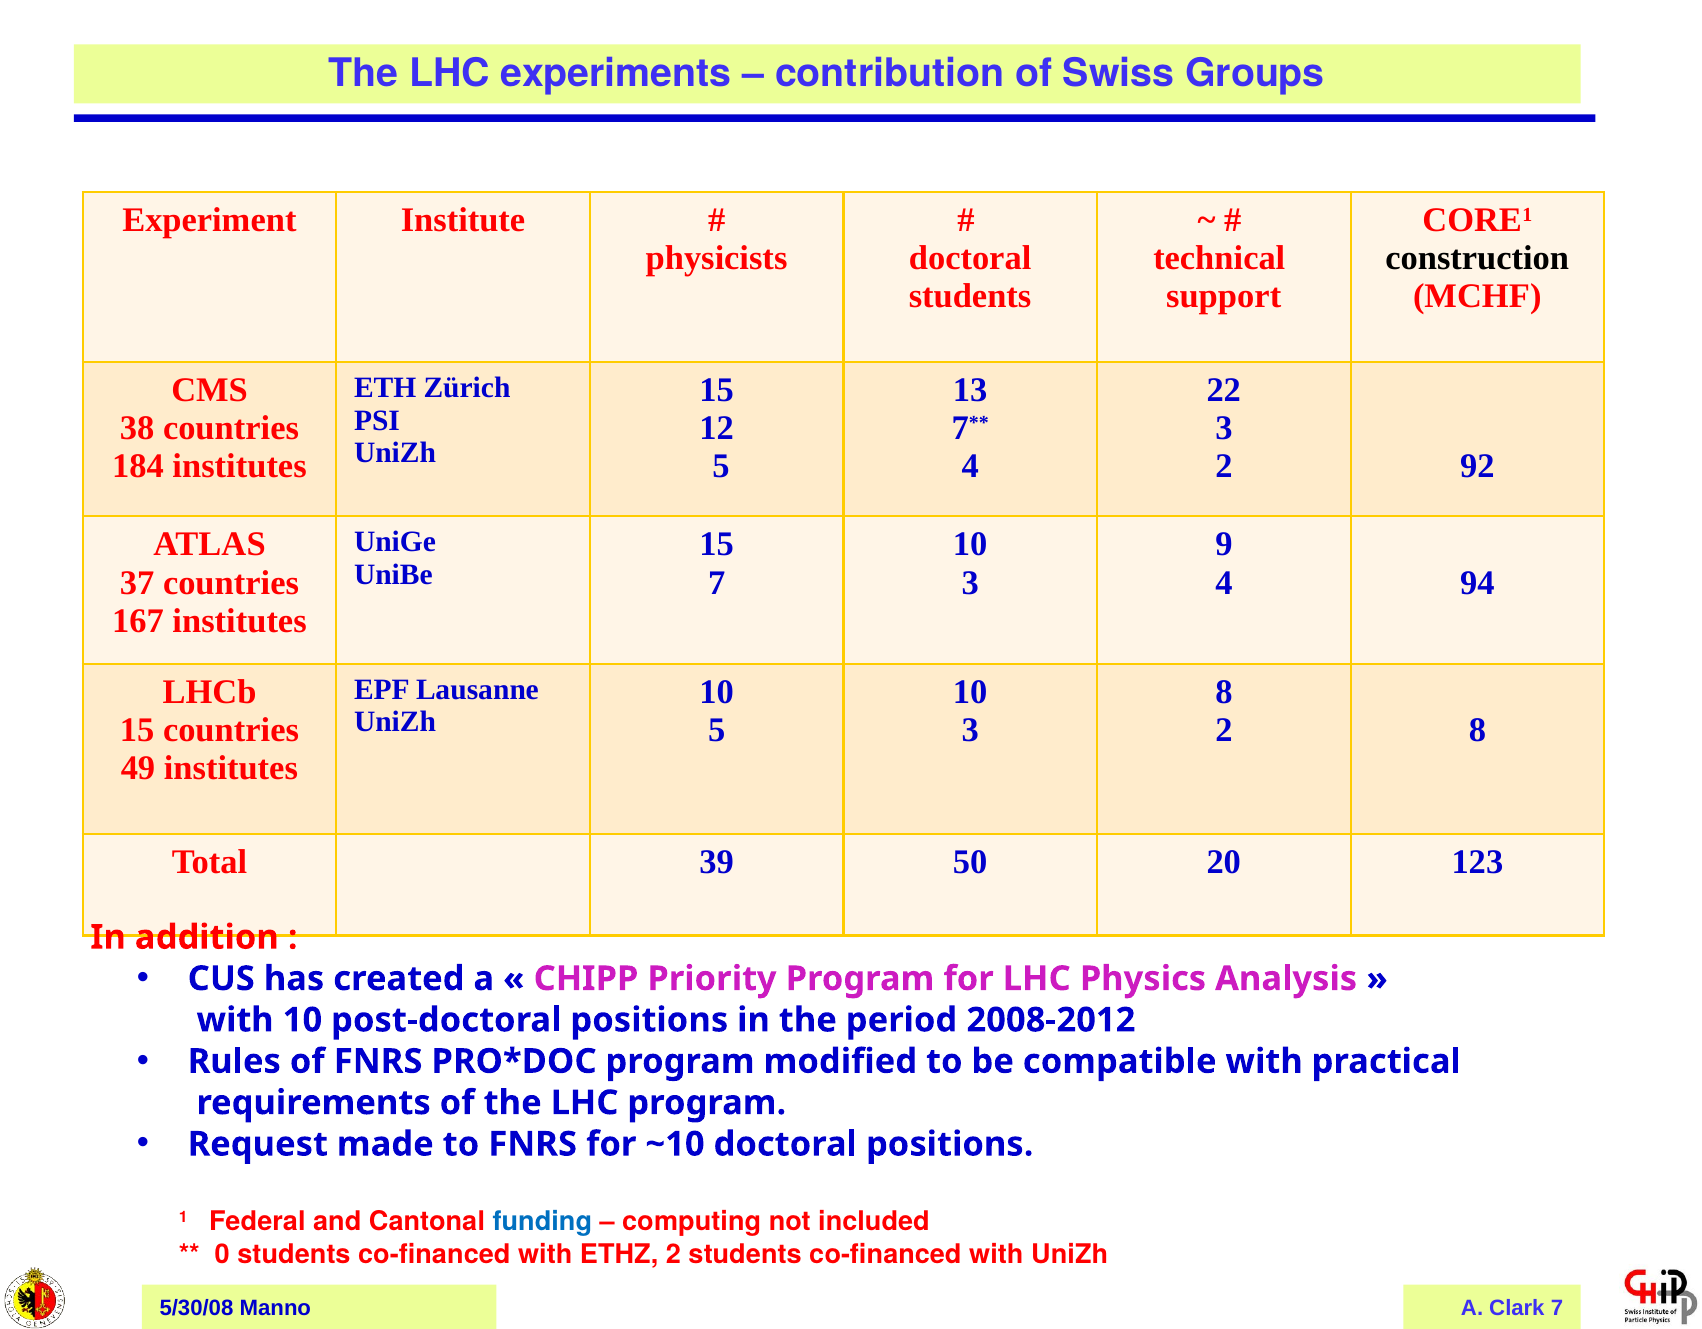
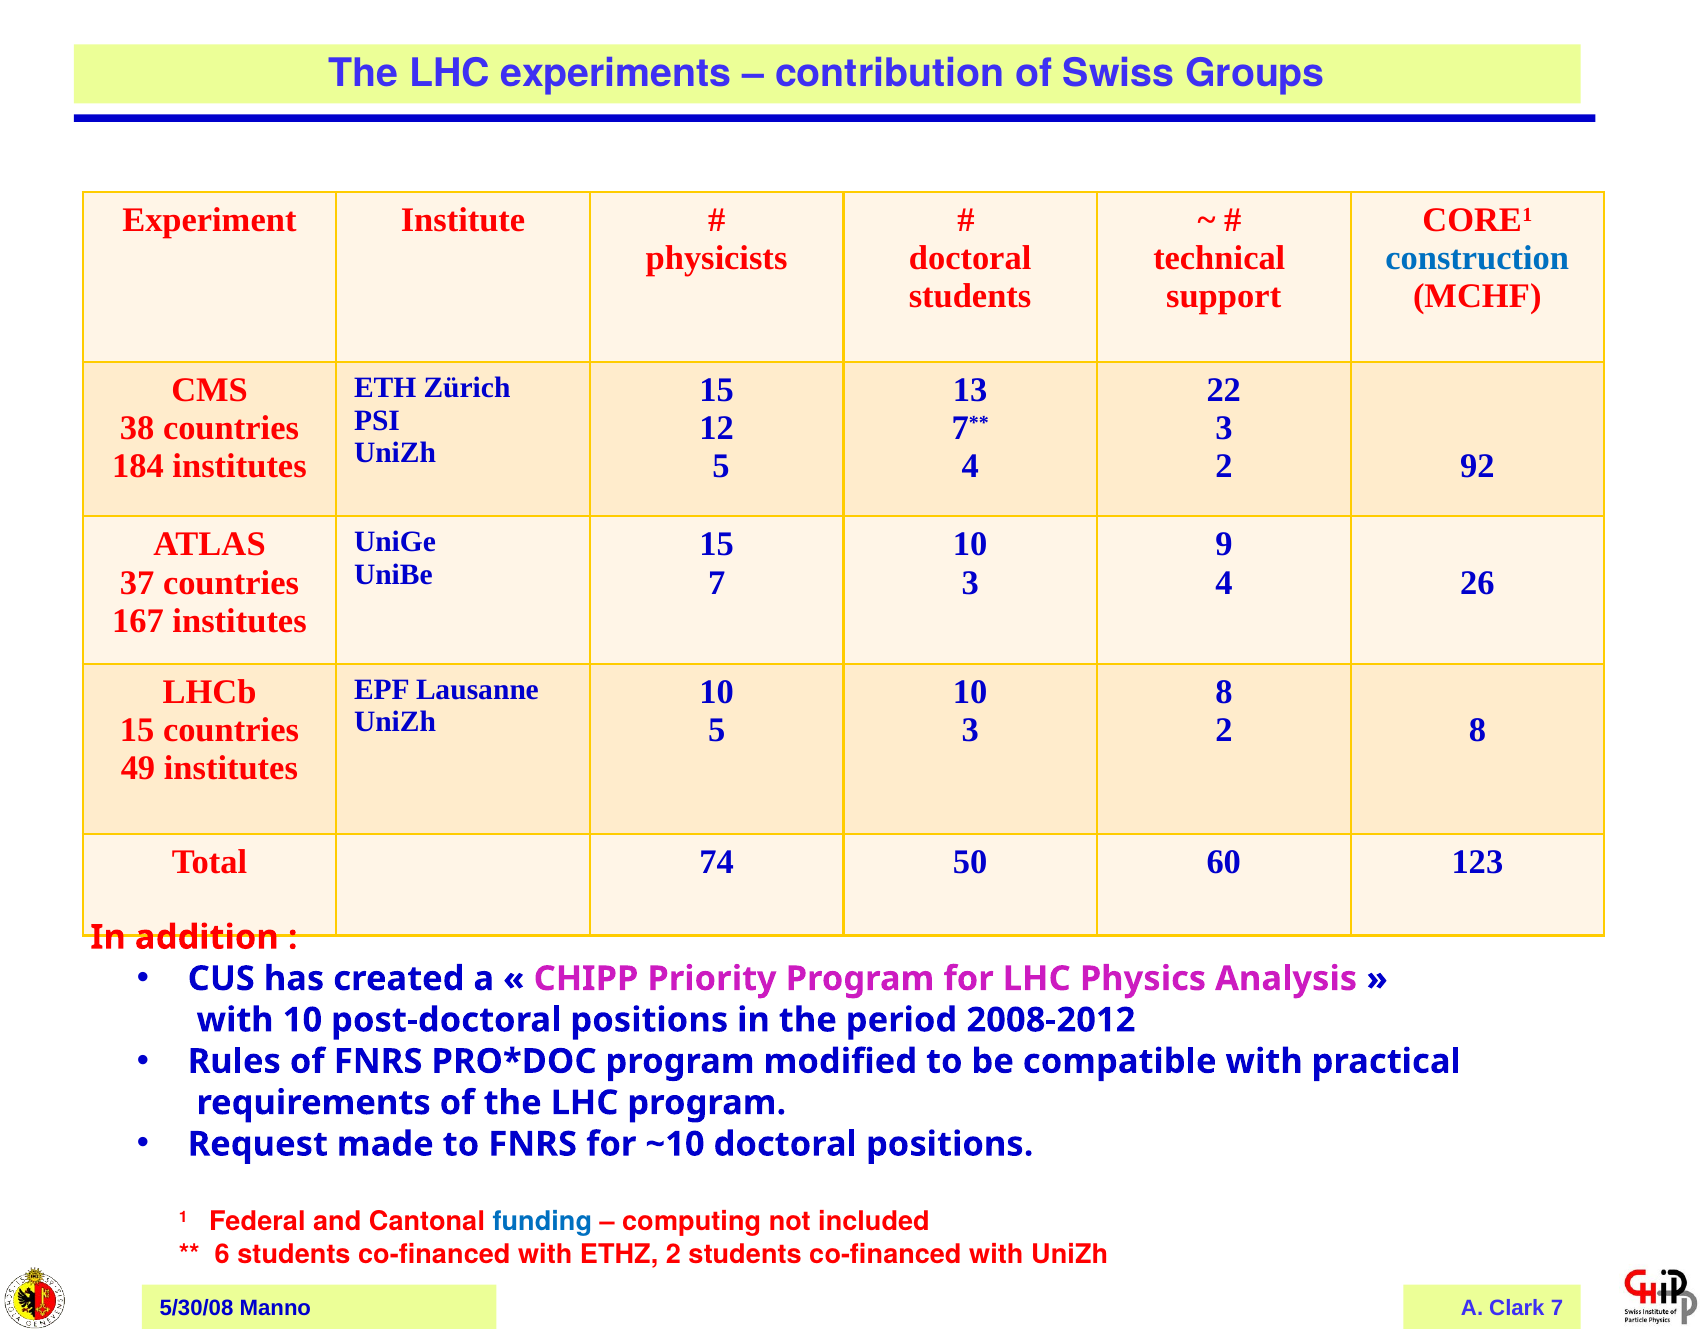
construction colour: black -> blue
94: 94 -> 26
39: 39 -> 74
20: 20 -> 60
0: 0 -> 6
